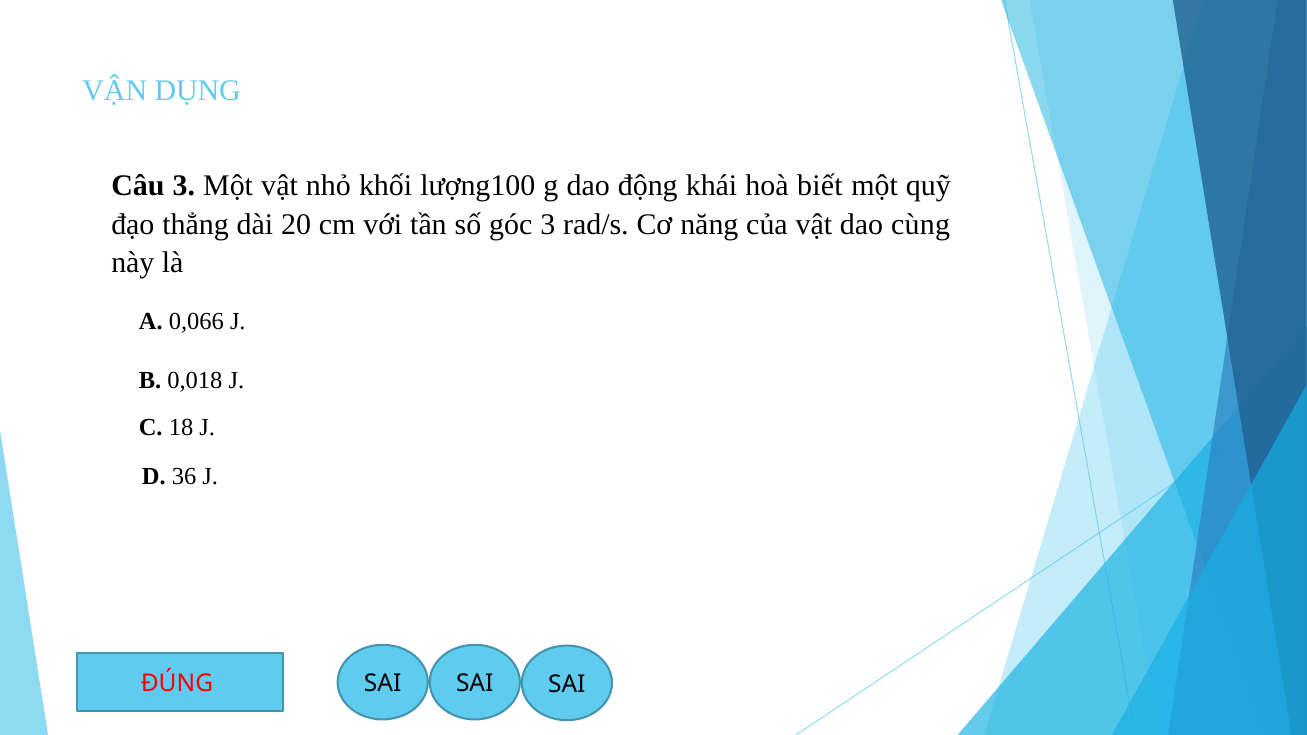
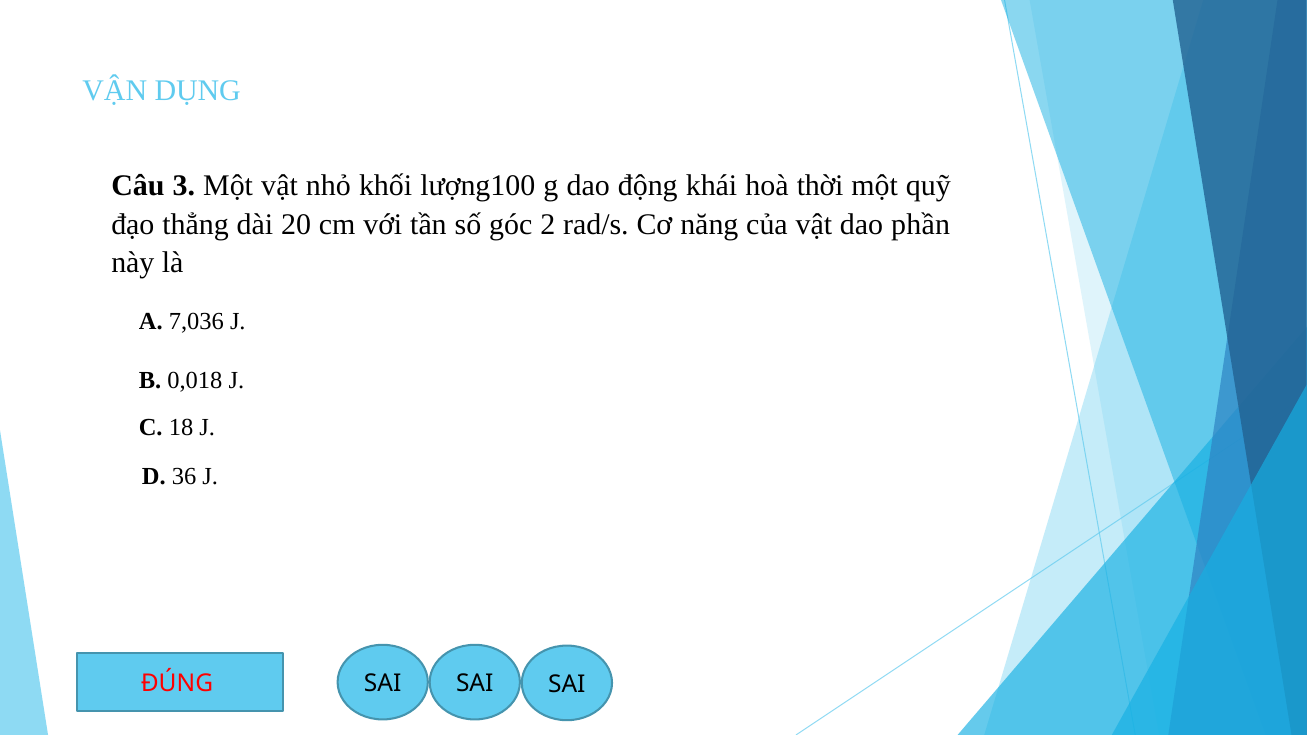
biết: biết -> thời
góc 3: 3 -> 2
cùng: cùng -> phần
0,066: 0,066 -> 7,036
